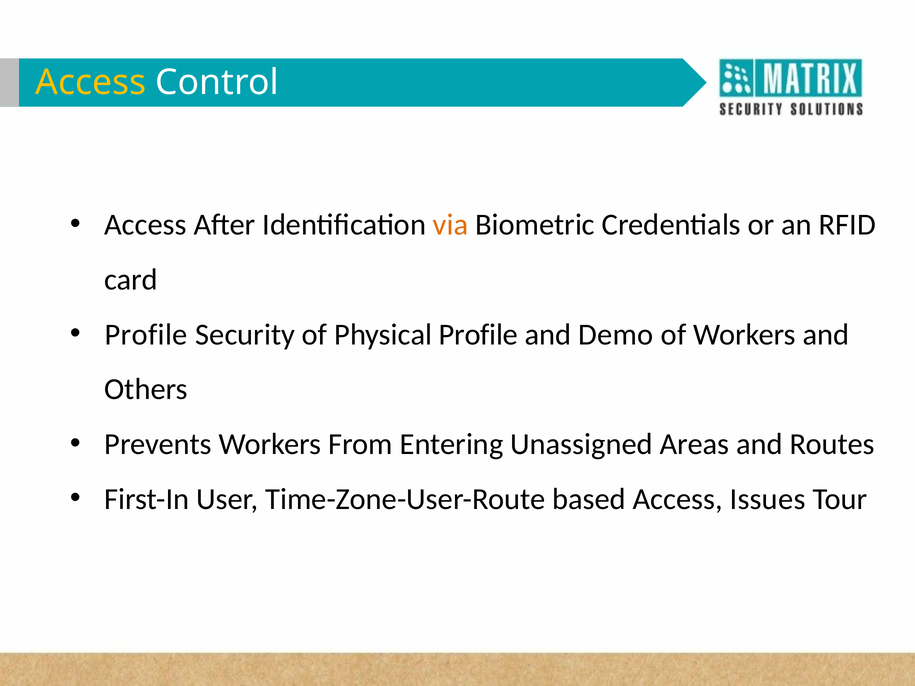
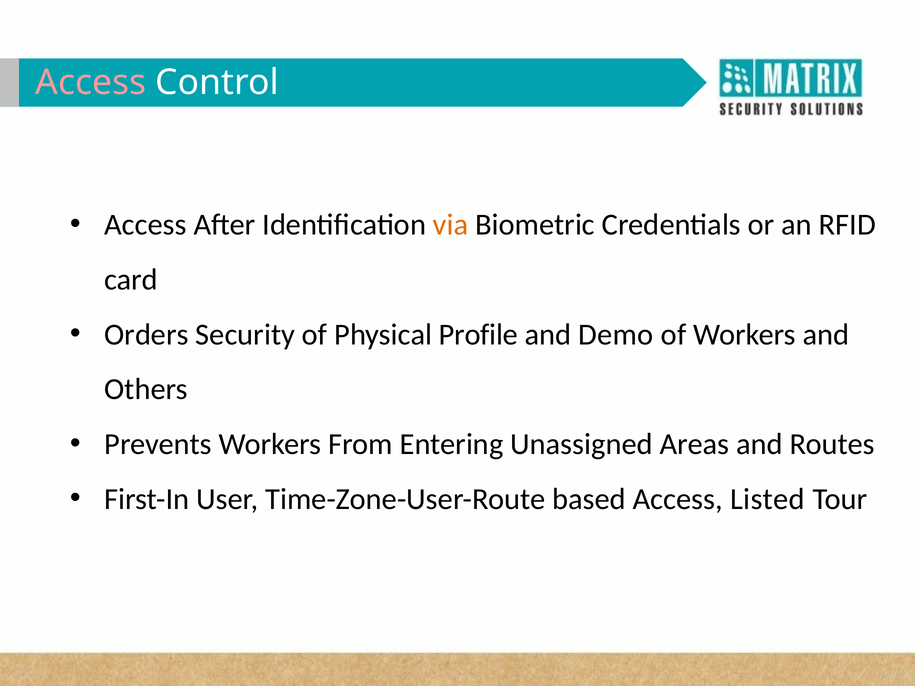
Access at (91, 82) colour: yellow -> pink
Profile at (146, 335): Profile -> Orders
Issues: Issues -> Listed
